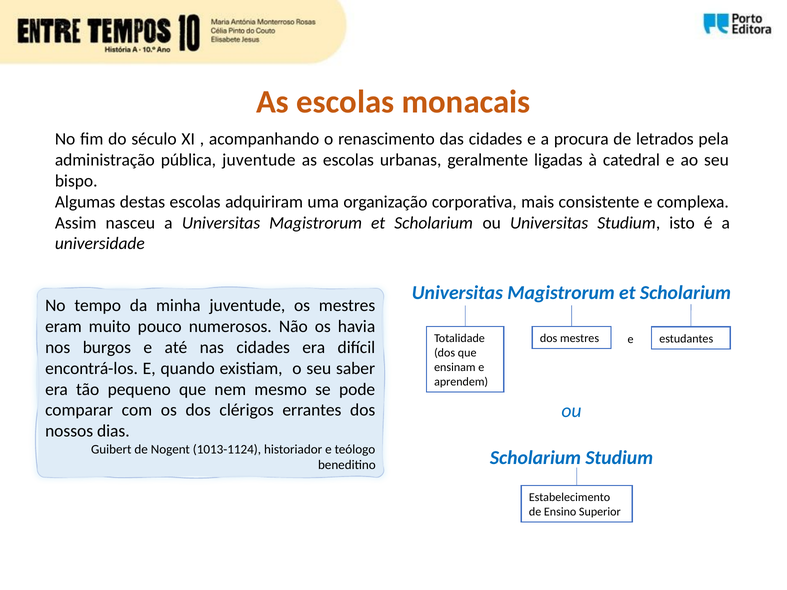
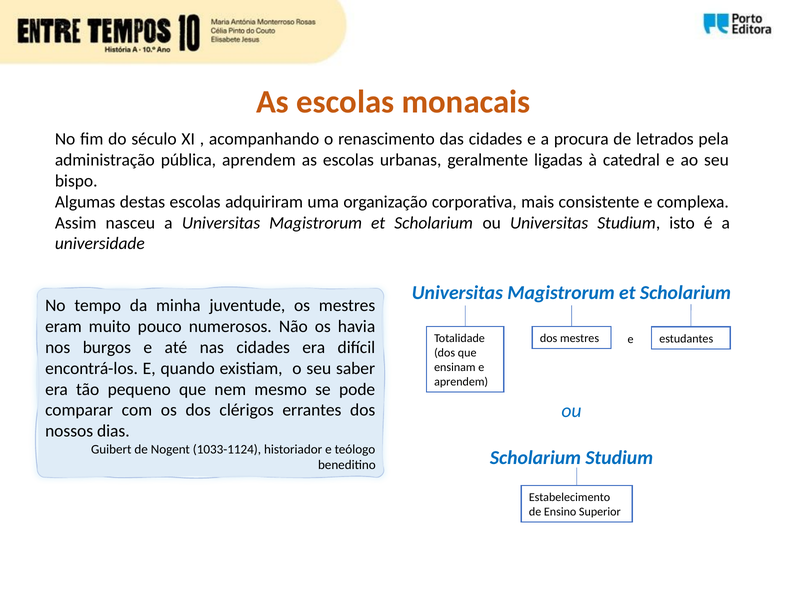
pública juventude: juventude -> aprendem
1013-1124: 1013-1124 -> 1033-1124
